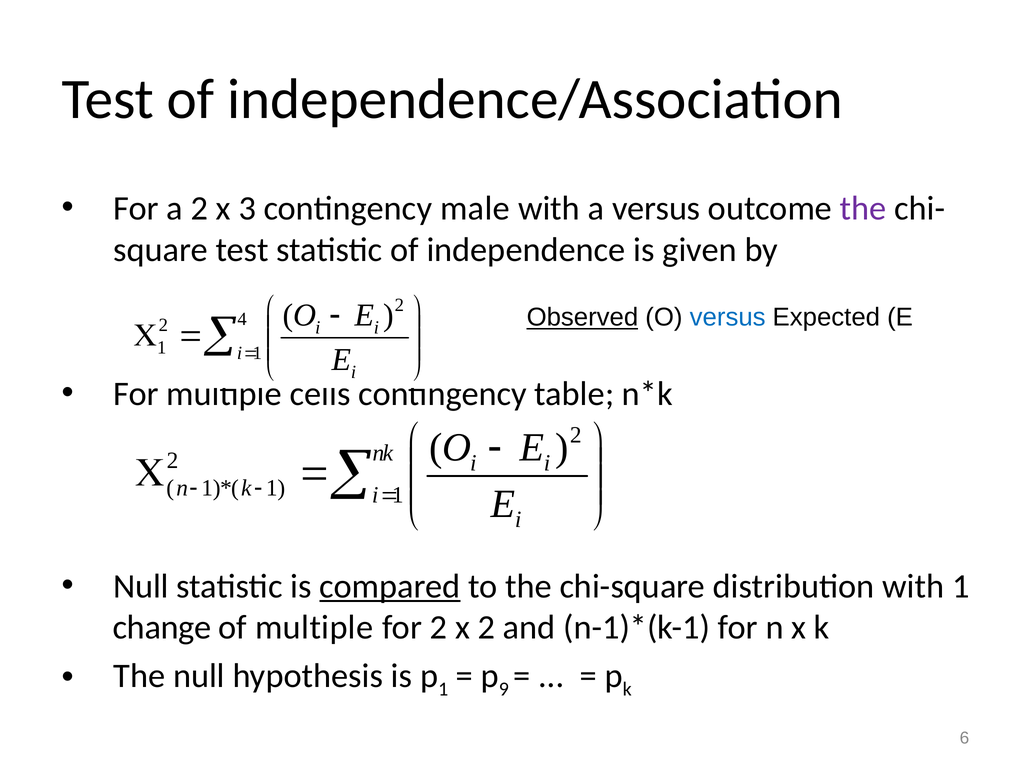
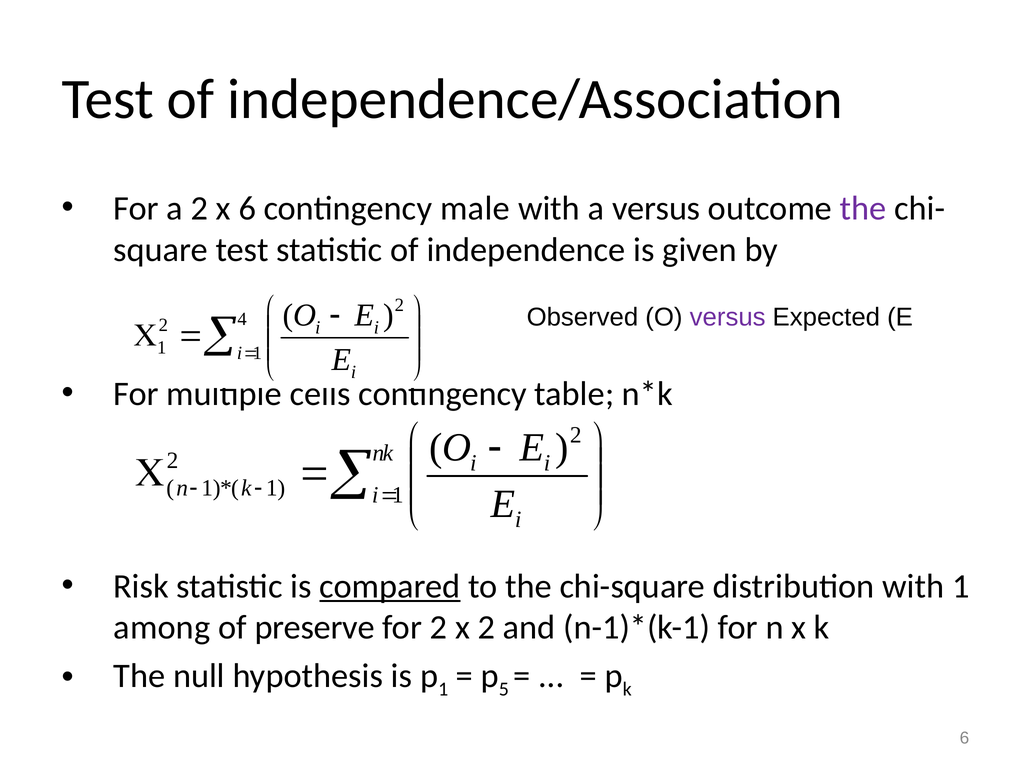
x 3: 3 -> 6
Observed underline: present -> none
versus at (728, 318) colour: blue -> purple
Null at (141, 587): Null -> Risk
change: change -> among
of multiple: multiple -> preserve
9: 9 -> 5
